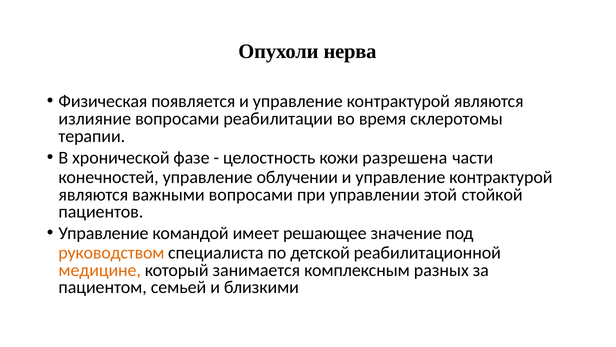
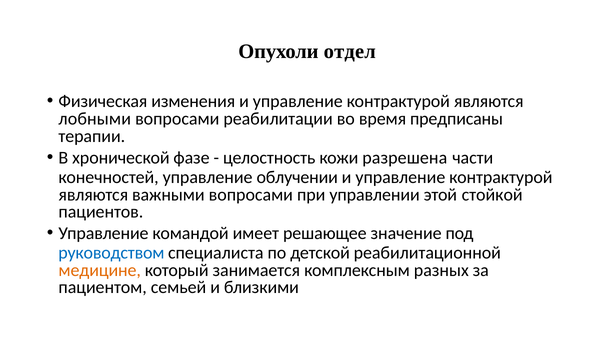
нерва: нерва -> отдел
появляется: появляется -> изменения
излияние: излияние -> лобными
склеротомы: склеротомы -> предписаны
руководством colour: orange -> blue
